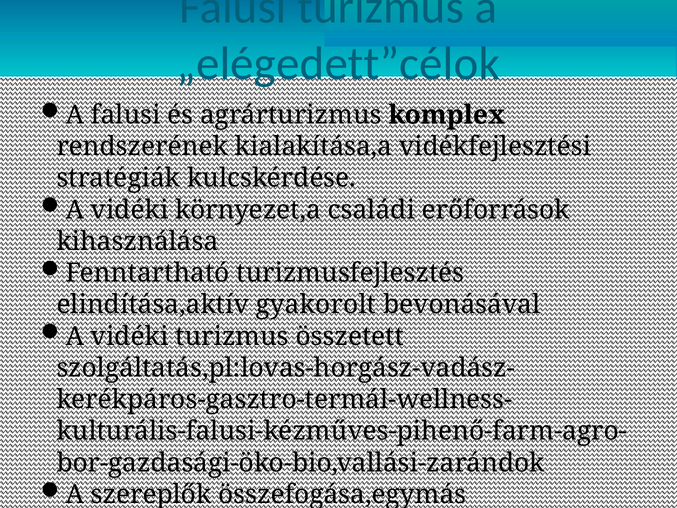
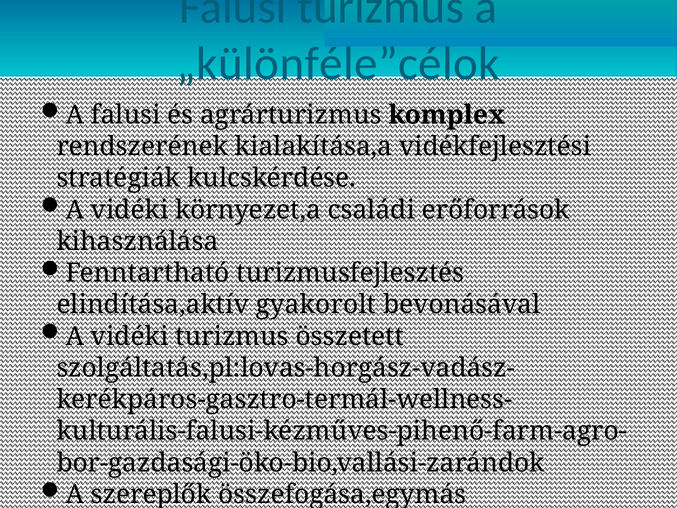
„elégedett”célok: „elégedett”célok -> „különféle”célok
